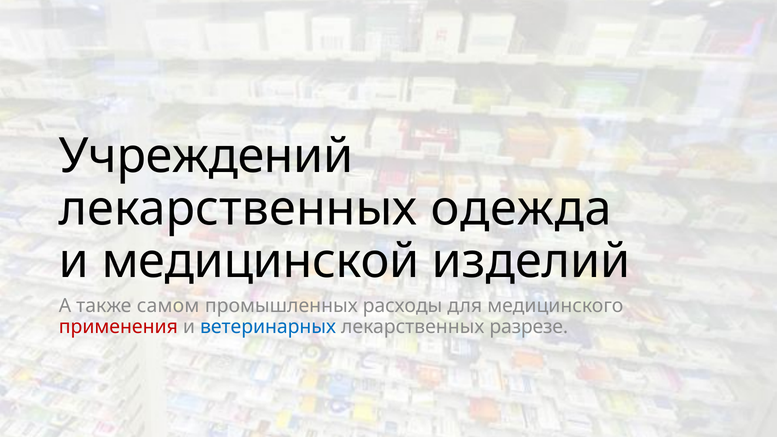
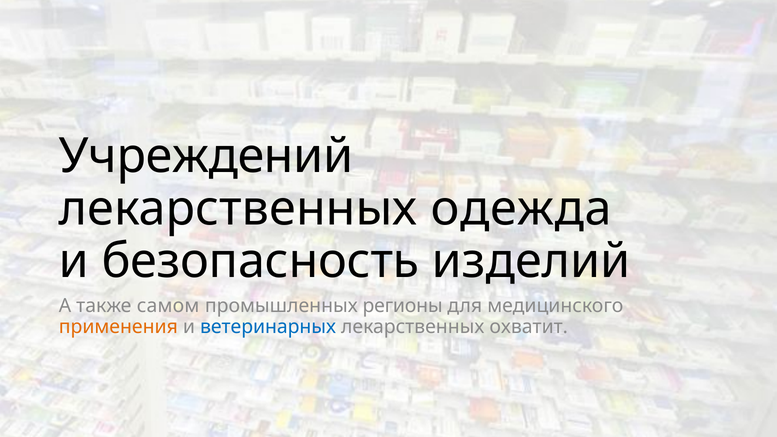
медицинской: медицинской -> безопасность
расходы: расходы -> регионы
применения colour: red -> orange
разрезе: разрезе -> охватит
